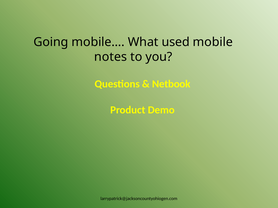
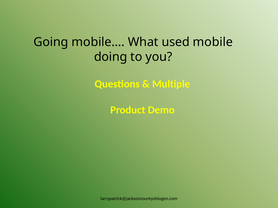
notes: notes -> doing
Netbook: Netbook -> Multiple
